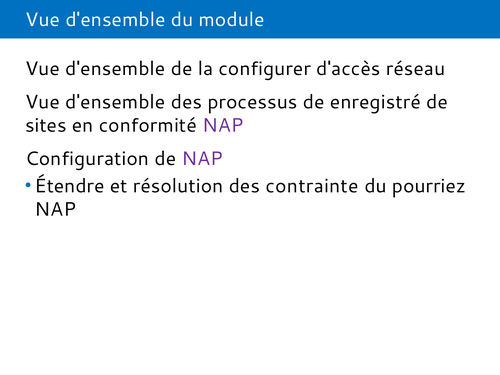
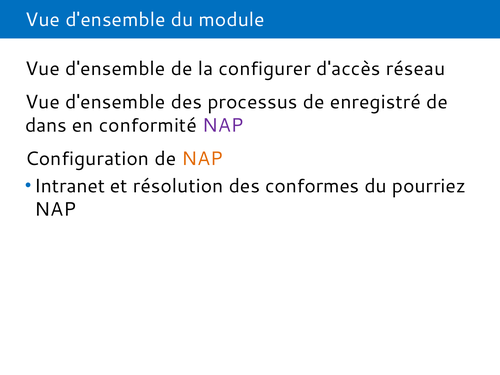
sites: sites -> dans
NAP at (202, 159) colour: purple -> orange
Étendre: Étendre -> Intranet
contrainte: contrainte -> conformes
